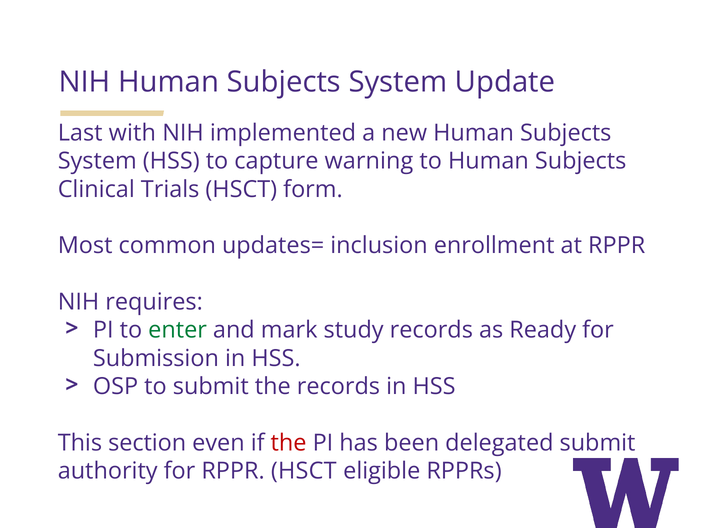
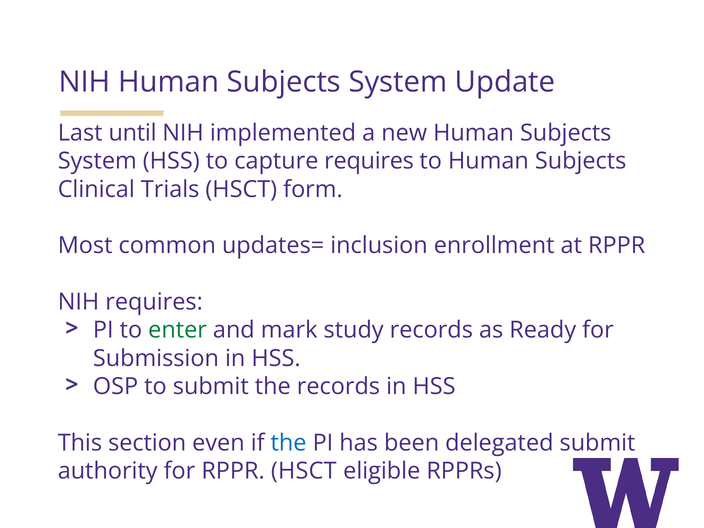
with: with -> until
capture warning: warning -> requires
the at (289, 443) colour: red -> blue
